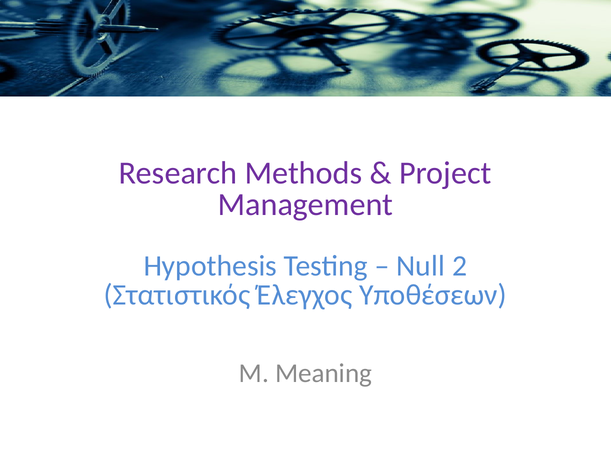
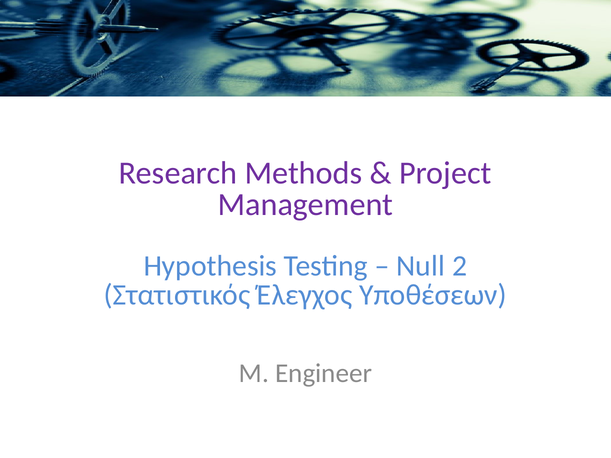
Meaning: Meaning -> Engineer
